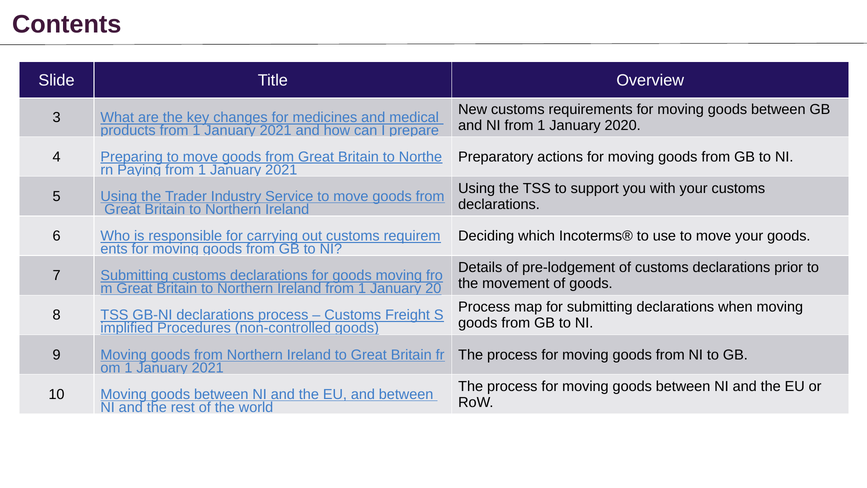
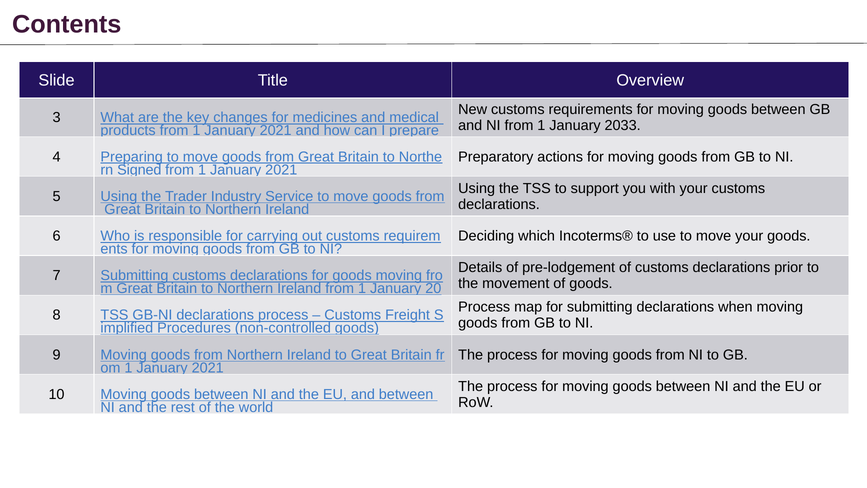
2020: 2020 -> 2033
Paying: Paying -> Signed
